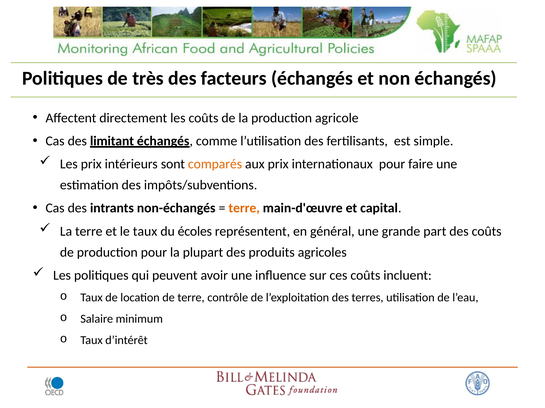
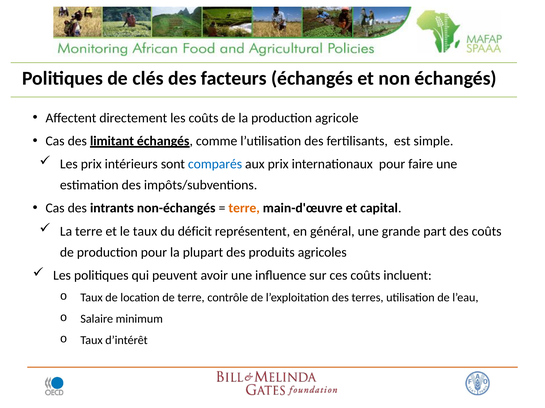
très: très -> clés
comparés colour: orange -> blue
écoles: écoles -> déficit
